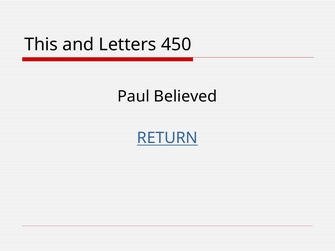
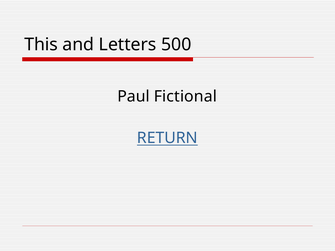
450: 450 -> 500
Believed: Believed -> Fictional
